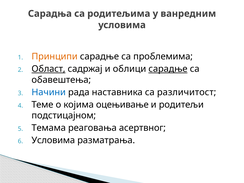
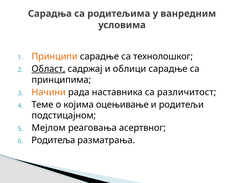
проблемима: проблемима -> технолошког
сарадње at (168, 69) underline: present -> none
обавештења: обавештења -> принципима
Начини colour: blue -> orange
Темама: Темама -> Мејлом
Условима at (53, 140): Условима -> Родитеља
